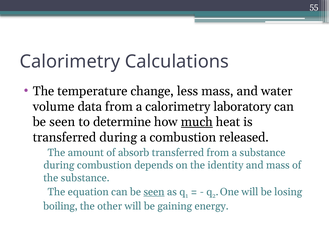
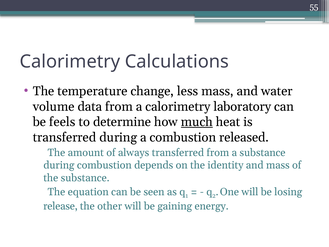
seen at (62, 122): seen -> feels
absorb: absorb -> always
seen at (154, 192) underline: present -> none
boiling: boiling -> release
